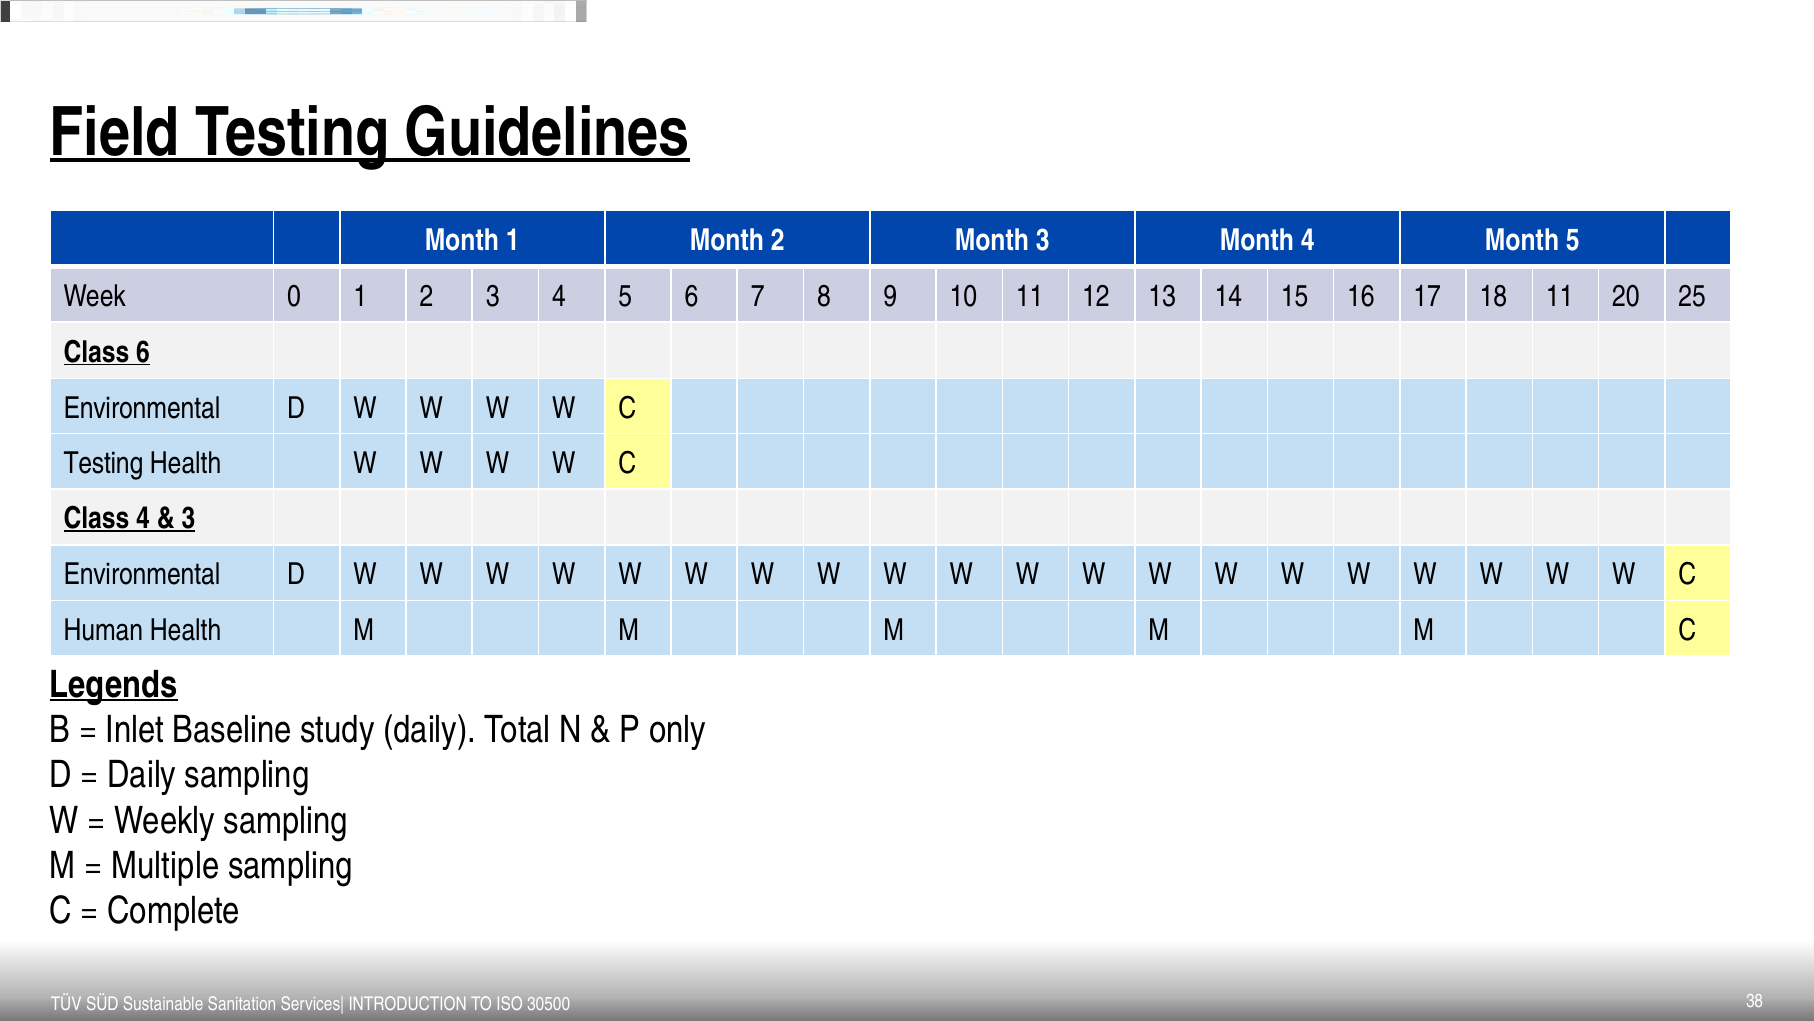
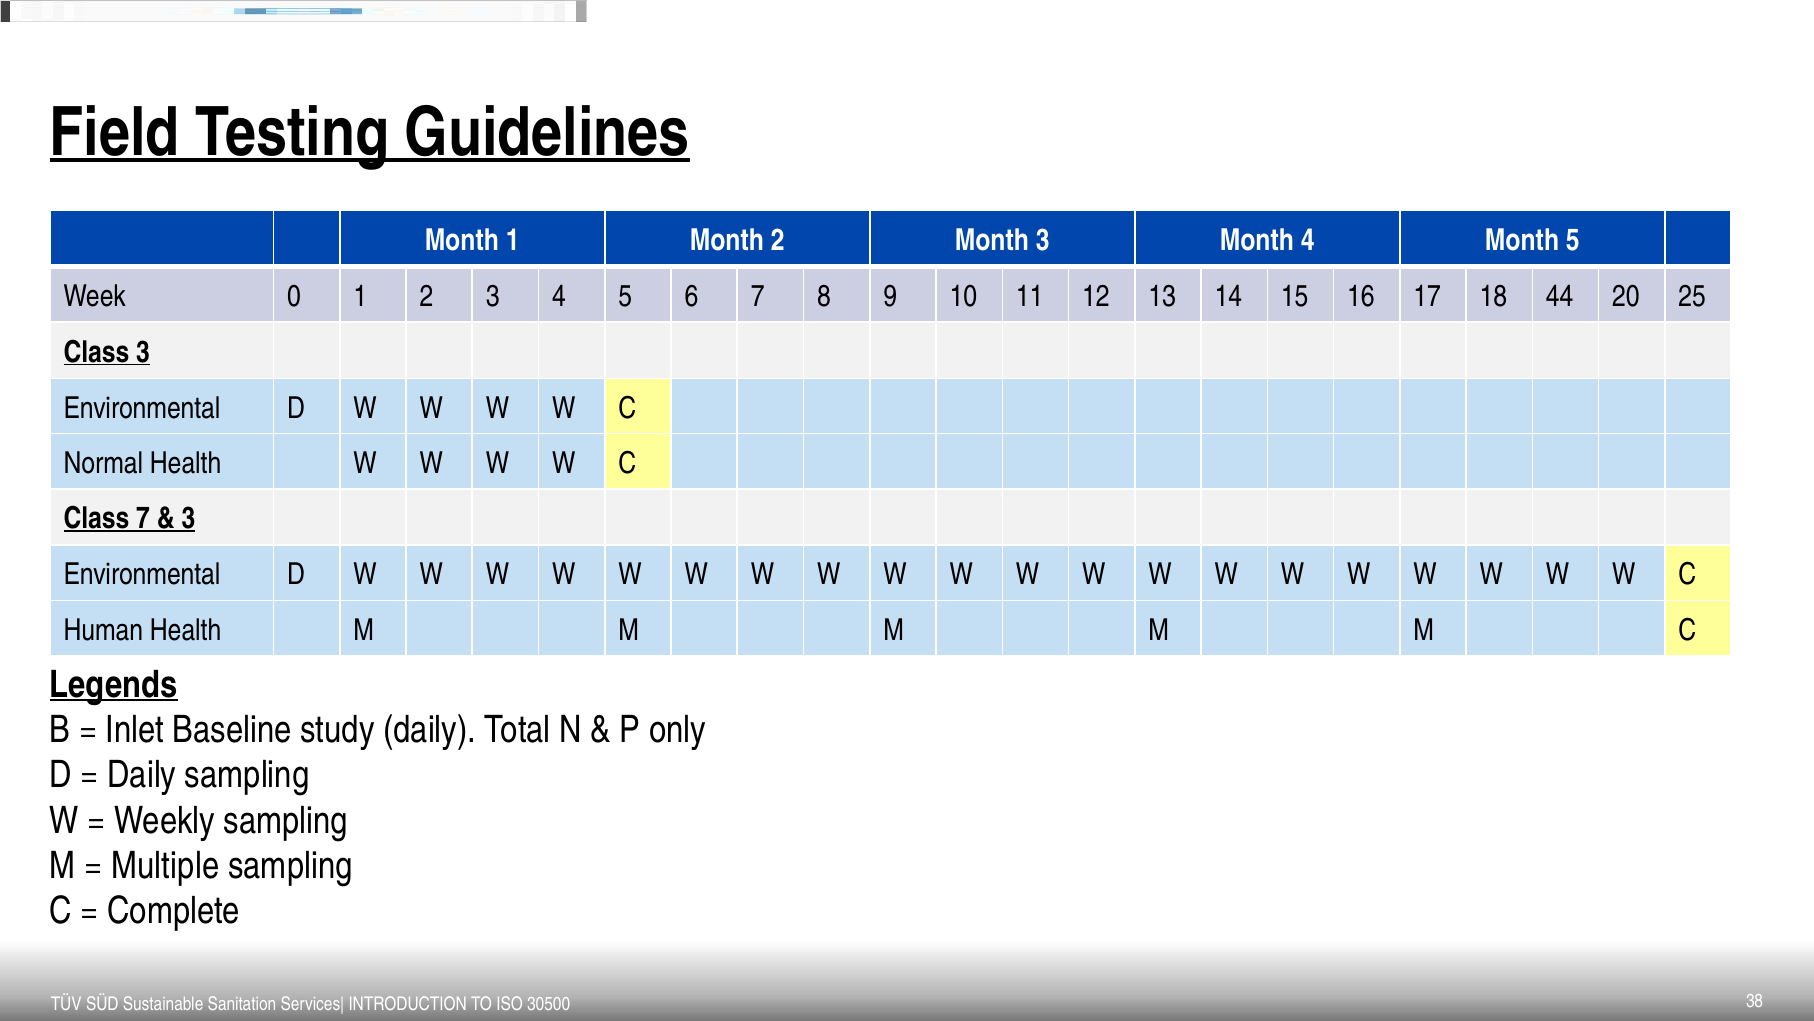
18 11: 11 -> 44
Class 6: 6 -> 3
Testing at (103, 463): Testing -> Normal
Class 4: 4 -> 7
